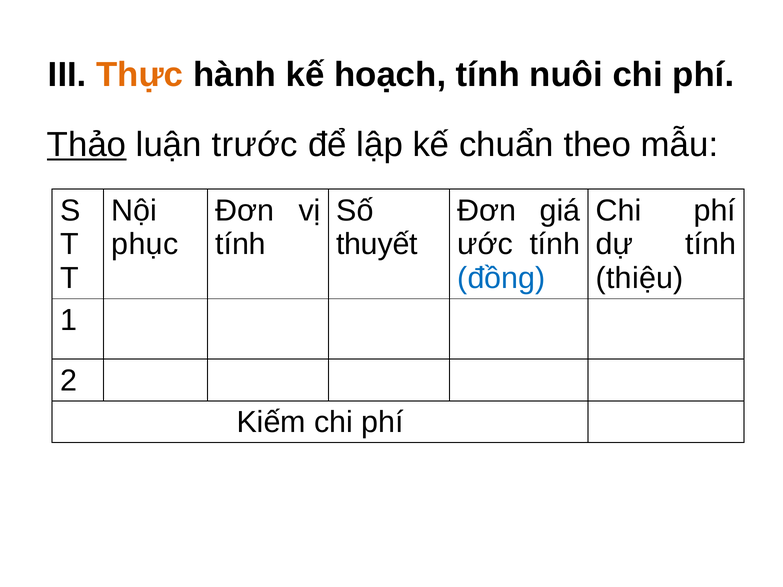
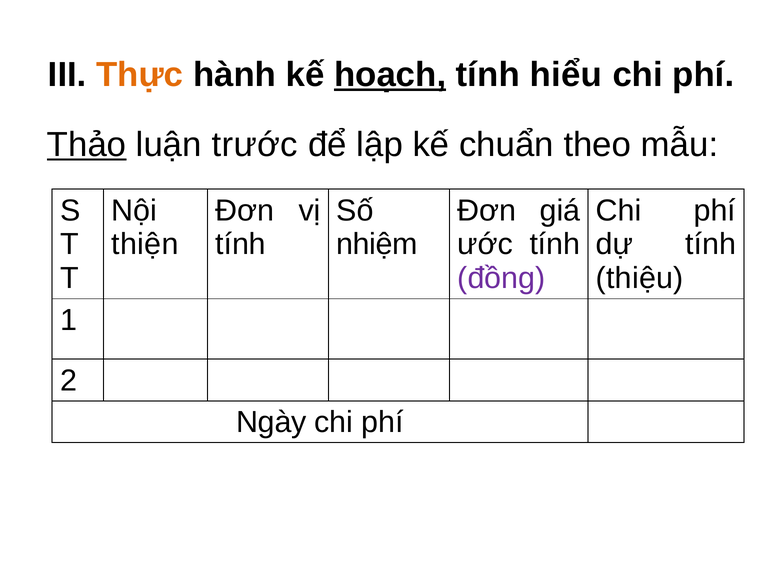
hoạch underline: none -> present
nuôi: nuôi -> hiểu
phục: phục -> thiện
thuyết: thuyết -> nhiệm
đồng colour: blue -> purple
Kiếm: Kiếm -> Ngày
